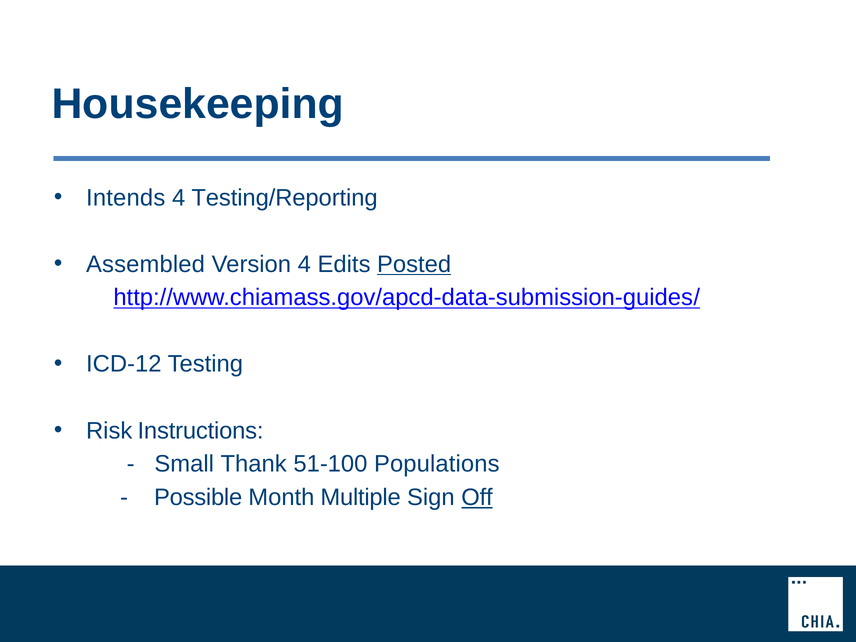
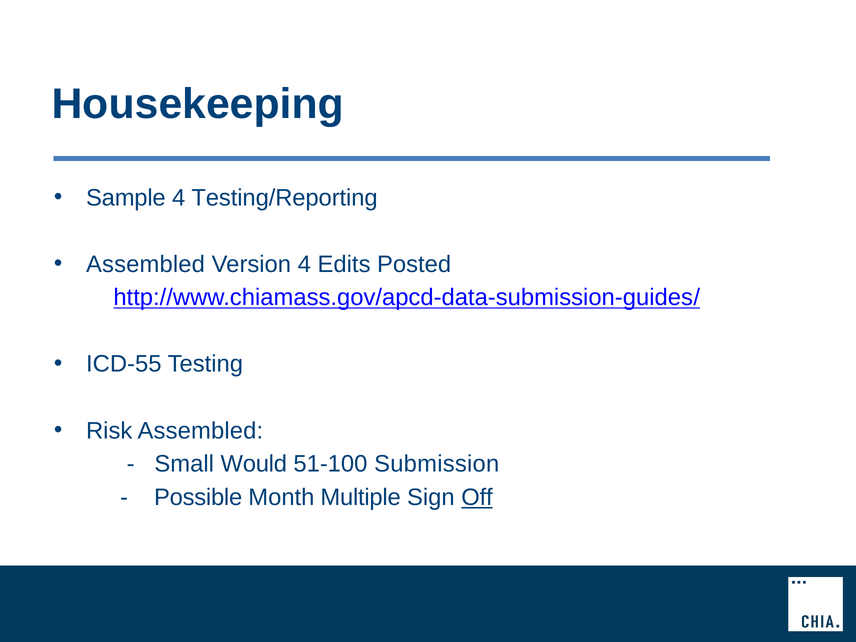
Intends: Intends -> Sample
Posted underline: present -> none
ICD-12: ICD-12 -> ICD-55
Risk Instructions: Instructions -> Assembled
Thank: Thank -> Would
Populations: Populations -> Submission
